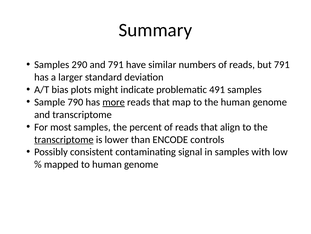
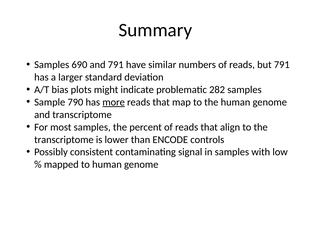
290: 290 -> 690
491: 491 -> 282
transcriptome at (64, 139) underline: present -> none
